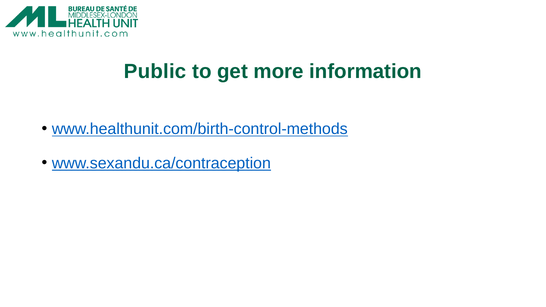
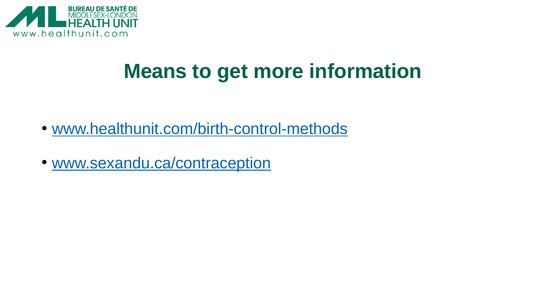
Public: Public -> Means
